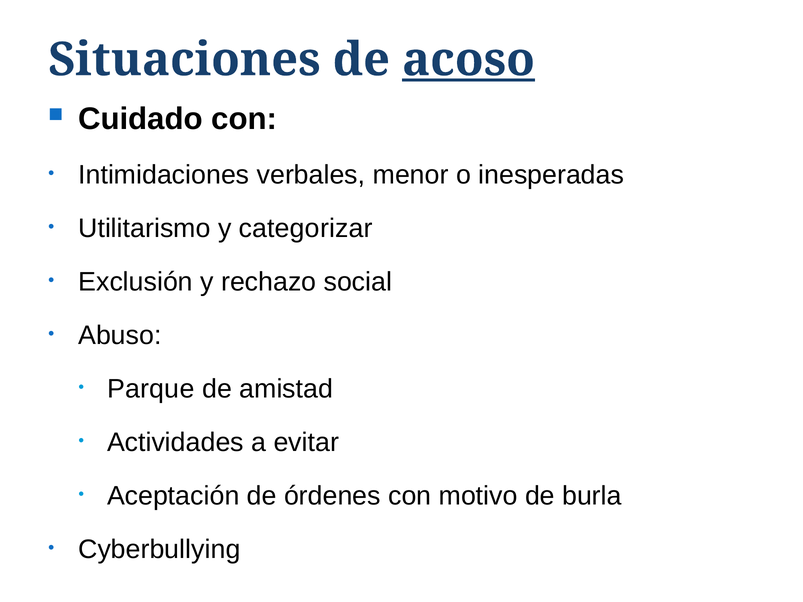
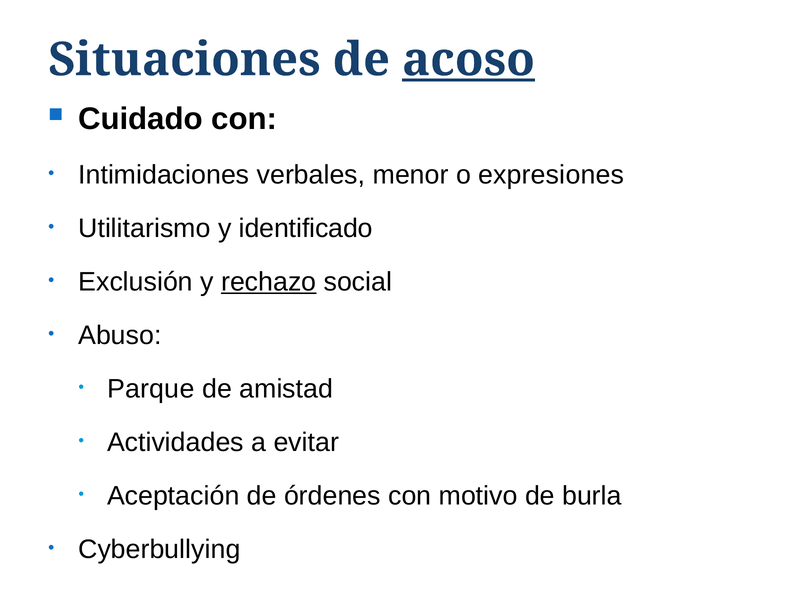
inesperadas: inesperadas -> expresiones
categorizar: categorizar -> identificado
rechazo underline: none -> present
